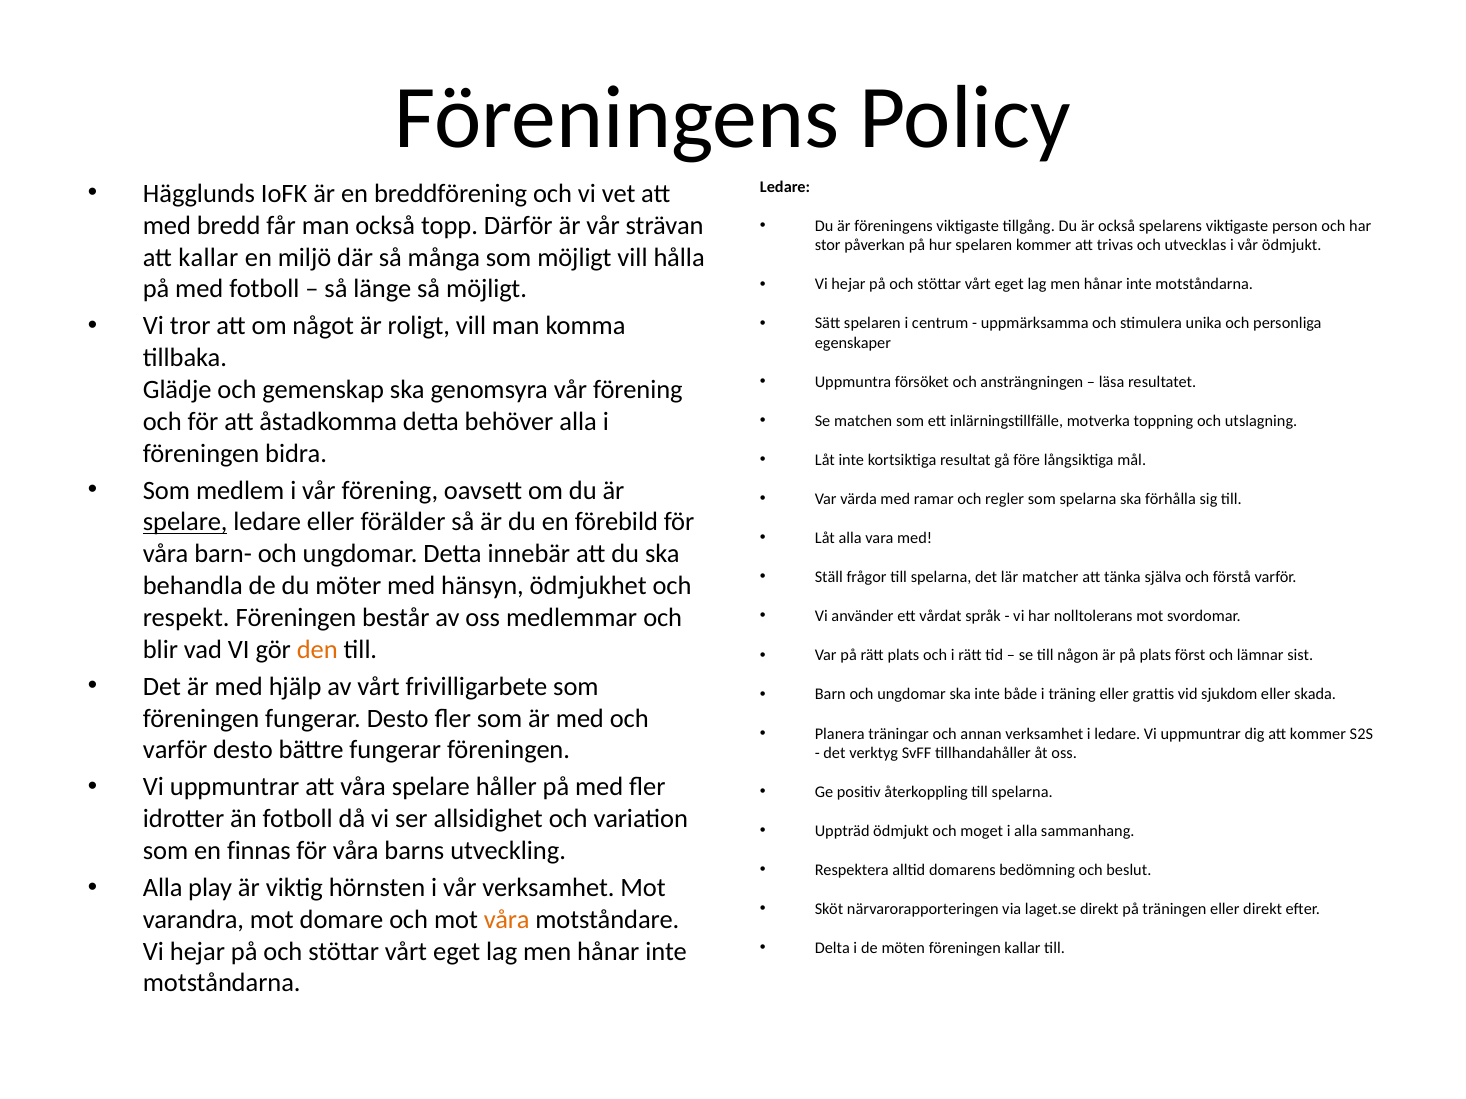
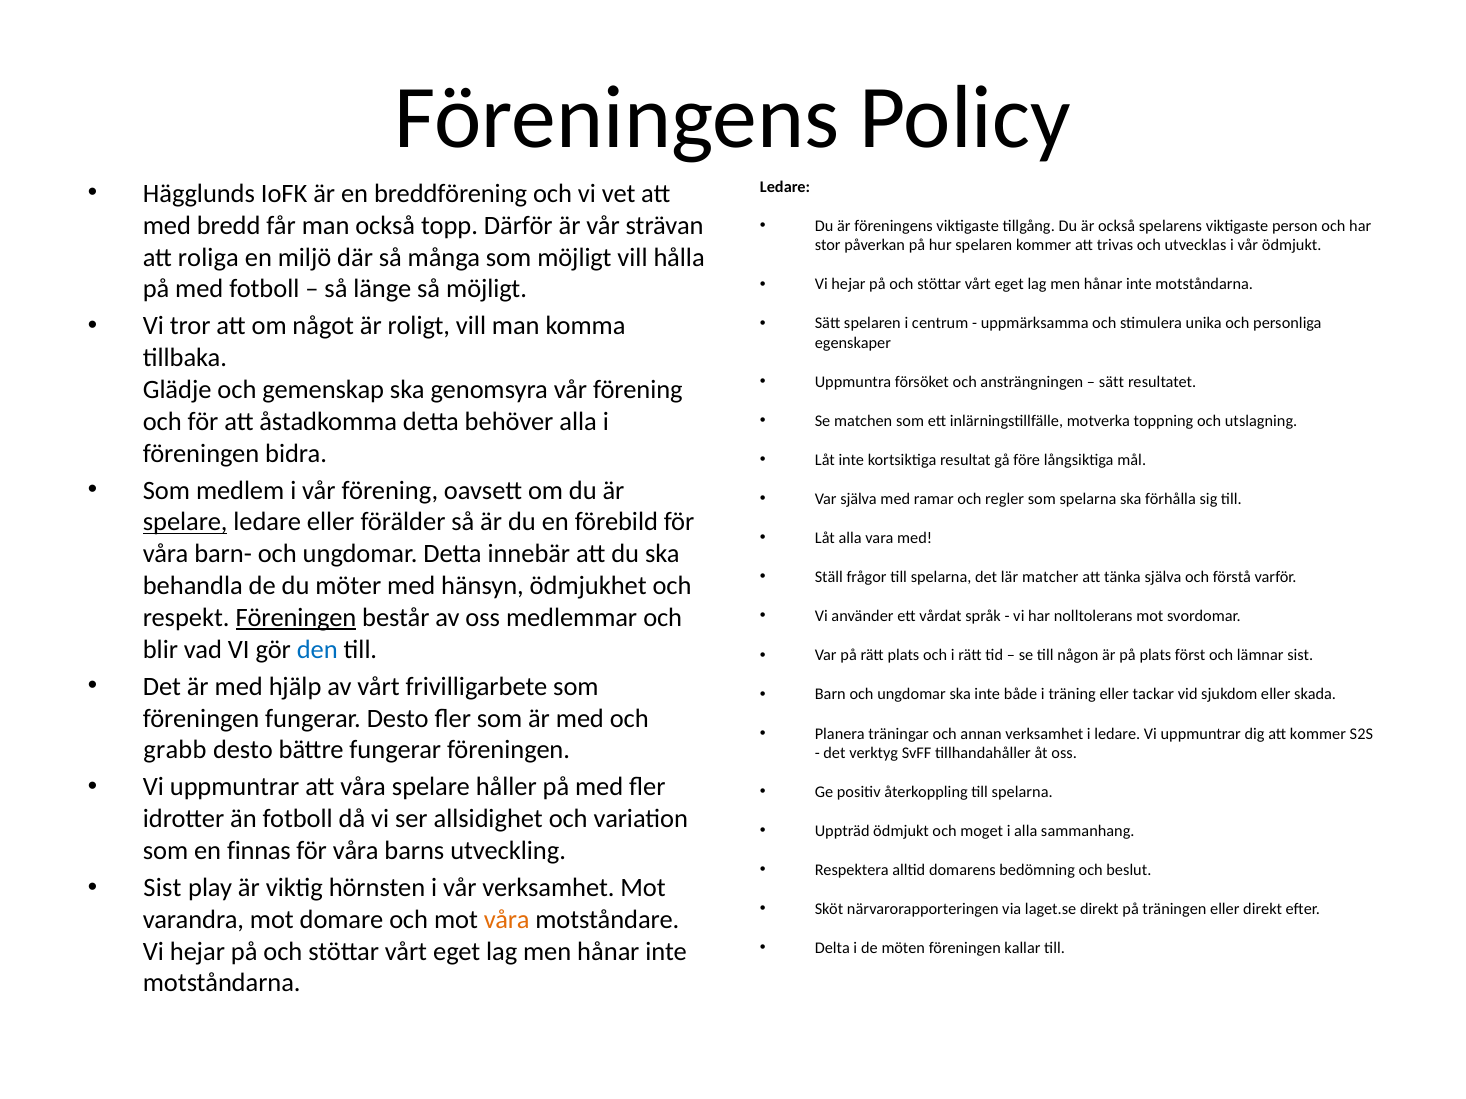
att kallar: kallar -> roliga
läsa at (1112, 382): läsa -> sätt
Var värda: värda -> själva
Föreningen at (296, 618) underline: none -> present
den colour: orange -> blue
grattis: grattis -> tackar
varför at (175, 750): varför -> grabb
Alla at (163, 888): Alla -> Sist
